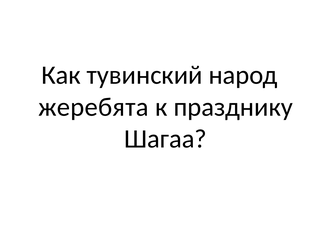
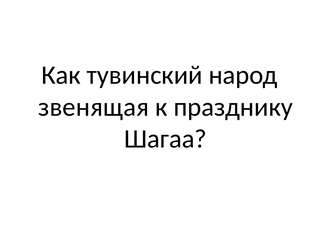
жеребята: жеребята -> звенящая
